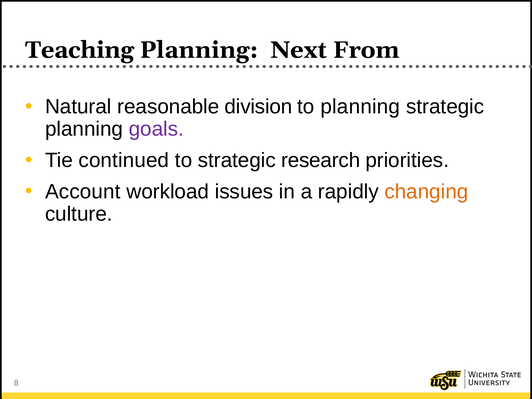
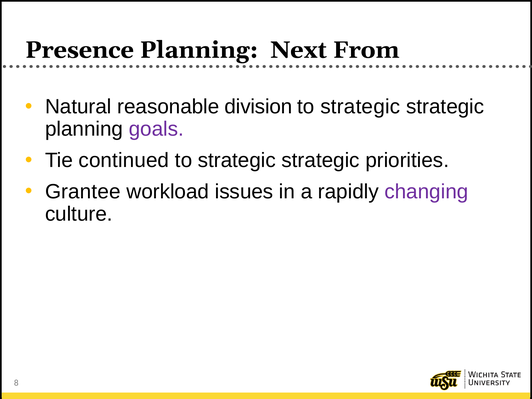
Teaching: Teaching -> Presence
planning at (360, 107): planning -> strategic
research at (321, 160): research -> strategic
Account: Account -> Grantee
changing colour: orange -> purple
